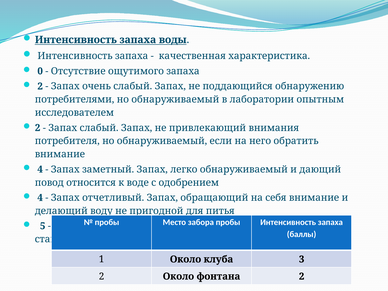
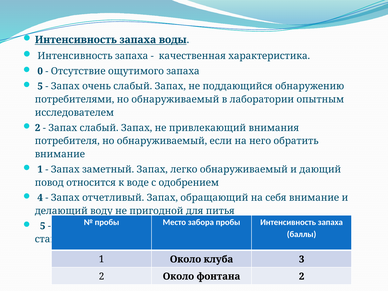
2 at (40, 86): 2 -> 5
4 at (40, 169): 4 -> 1
